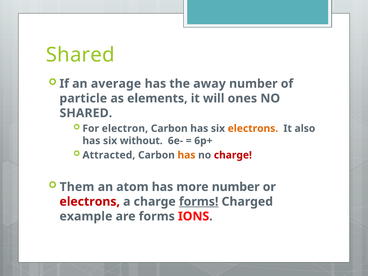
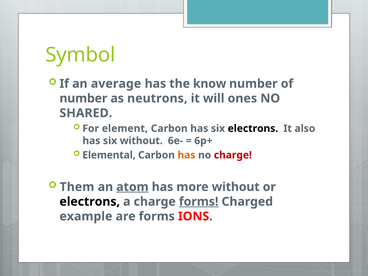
Shared at (80, 55): Shared -> Symbol
away: away -> know
particle at (83, 98): particle -> number
elements: elements -> neutrons
electron: electron -> element
electrons at (253, 128) colour: orange -> black
Attracted: Attracted -> Elemental
atom underline: none -> present
more number: number -> without
electrons at (90, 202) colour: red -> black
